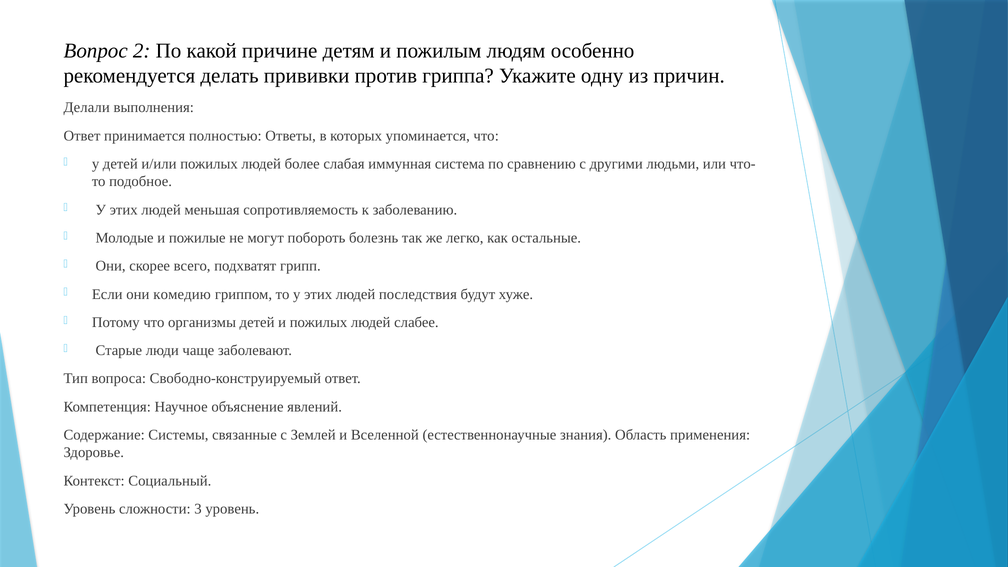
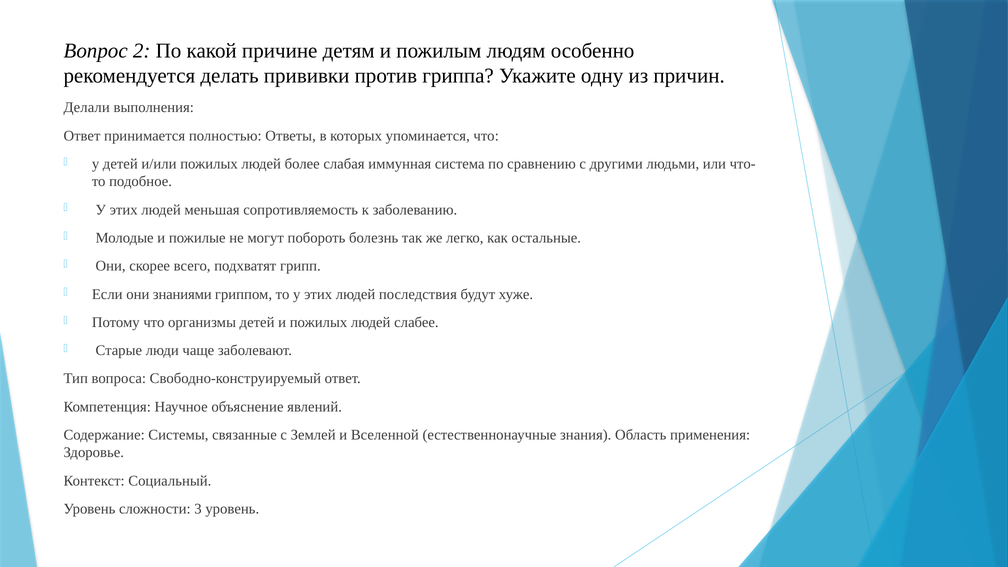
комедию: комедию -> знаниями
